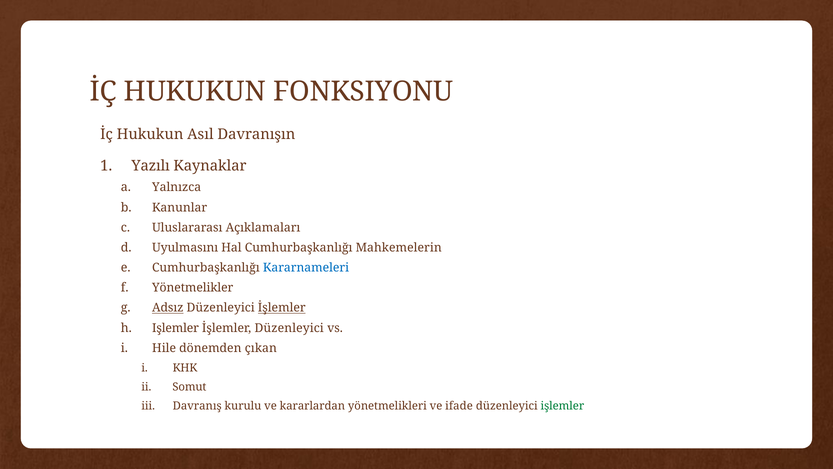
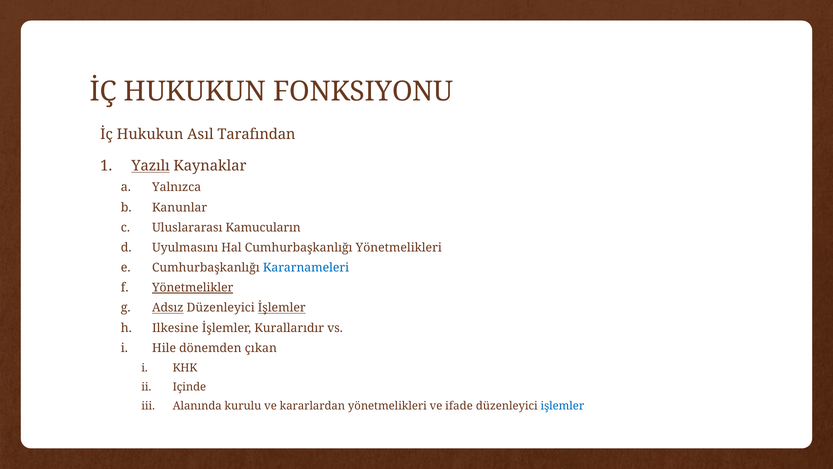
Davranışın: Davranışın -> Tarafından
Yazılı underline: none -> present
Açıklamaları: Açıklamaları -> Kamucuların
Cumhurbaşkanlığı Mahkemelerin: Mahkemelerin -> Yönetmelikleri
Yönetmelikler underline: none -> present
Işlemler at (175, 328): Işlemler -> Ilkesine
İşlemler Düzenleyici: Düzenleyici -> Kurallarıdır
Somut: Somut -> Içinde
Davranış: Davranış -> Alanında
işlemler at (562, 406) colour: green -> blue
